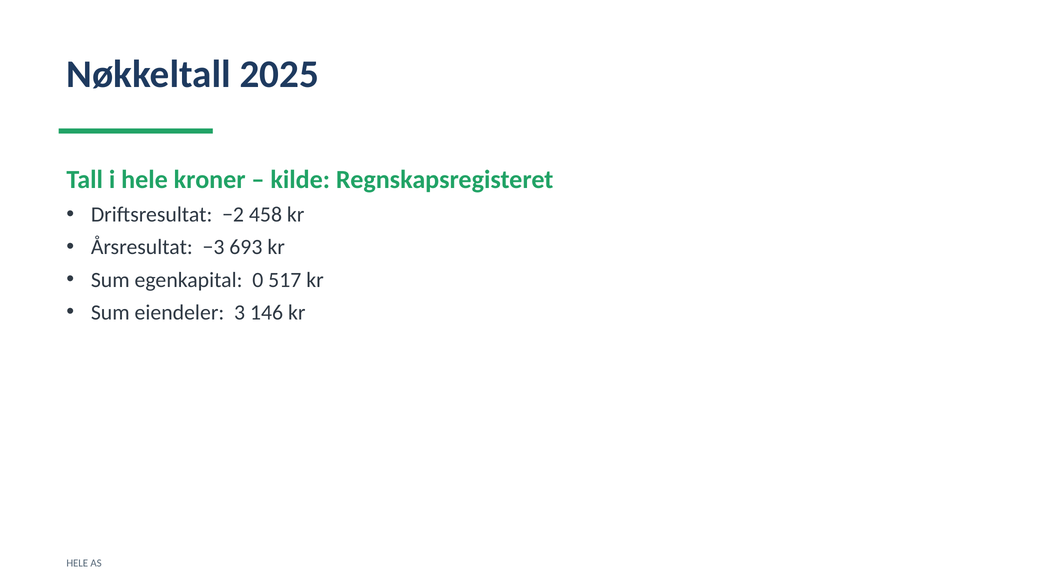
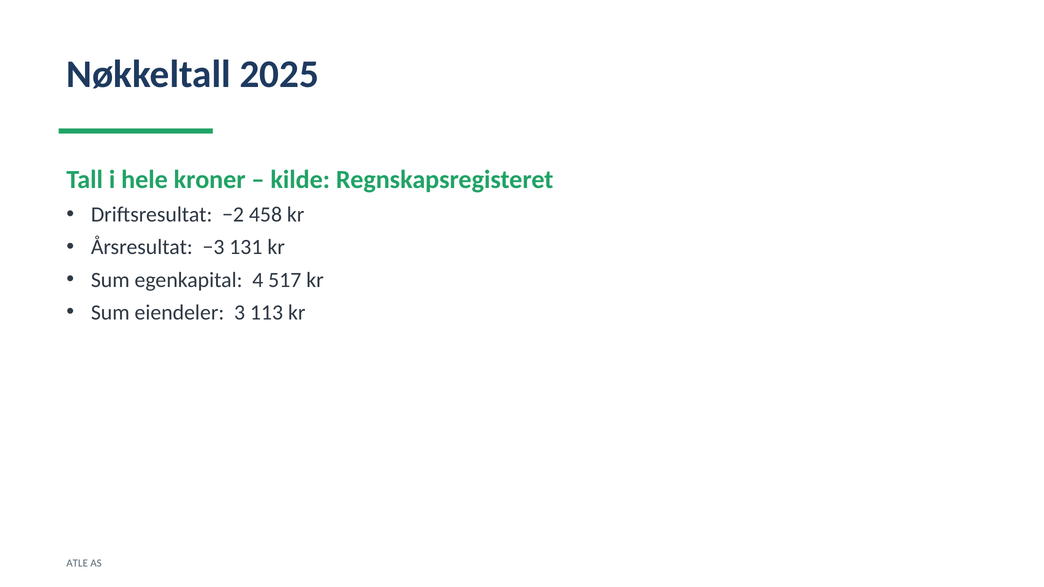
693: 693 -> 131
0: 0 -> 4
146: 146 -> 113
HELE at (77, 563): HELE -> ATLE
